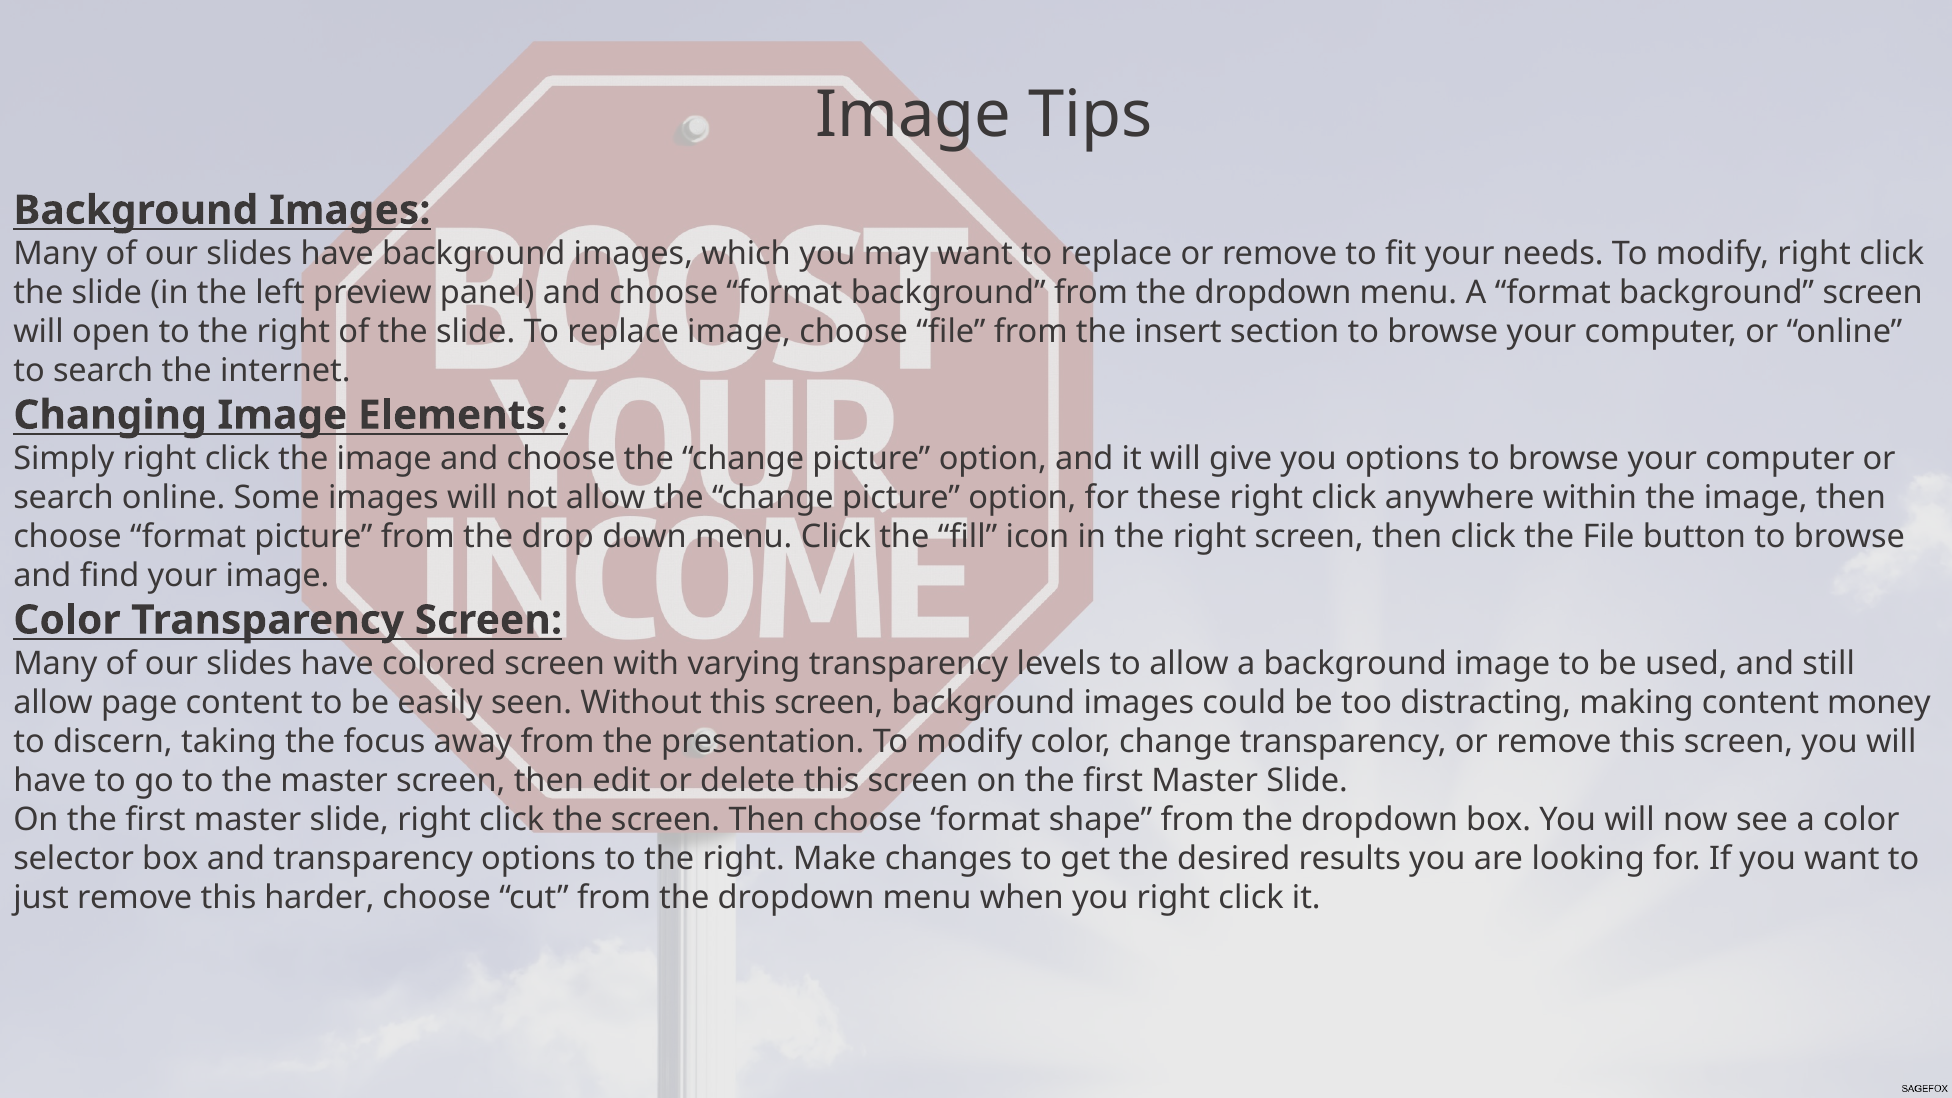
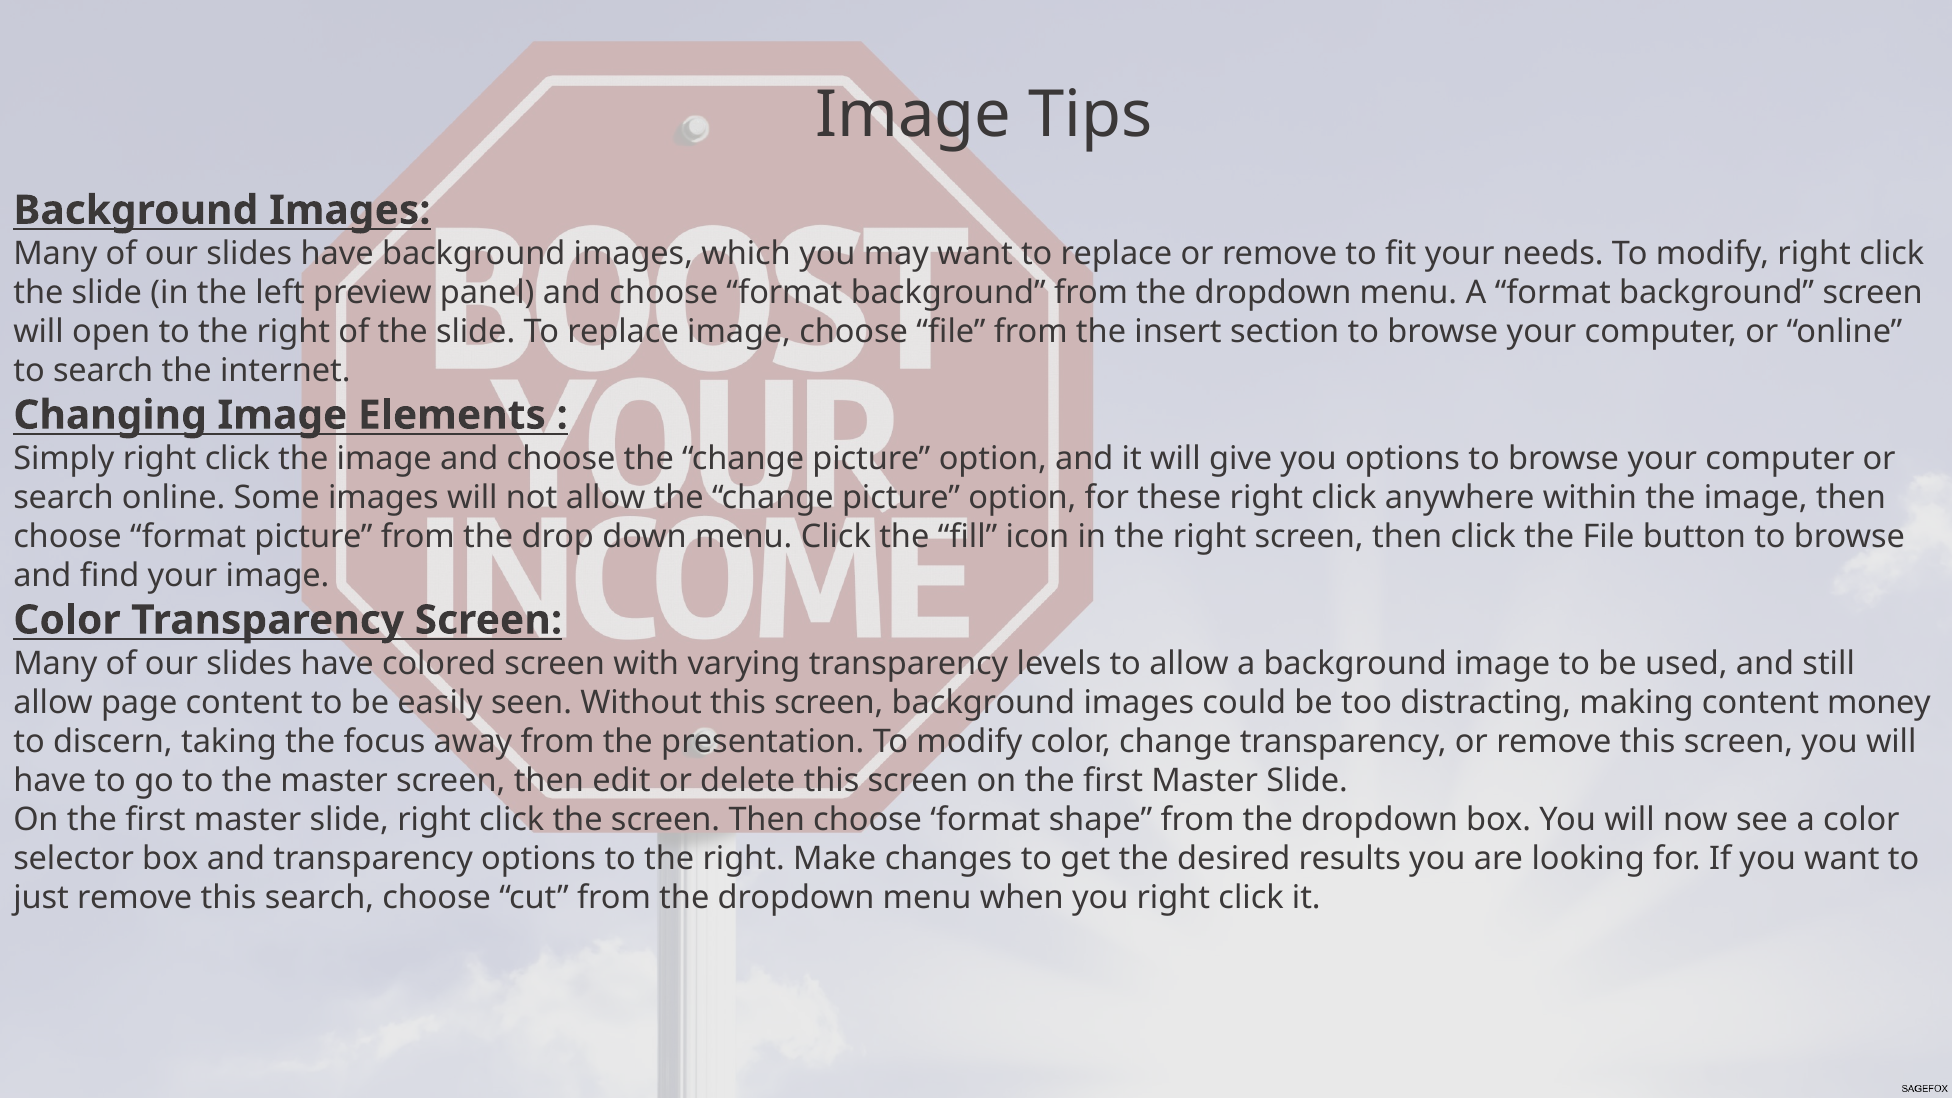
this harder: harder -> search
